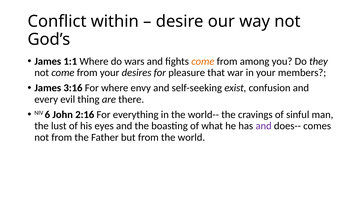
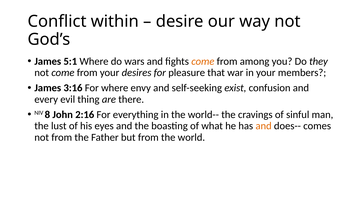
1:1: 1:1 -> 5:1
6: 6 -> 8
and at (264, 126) colour: purple -> orange
